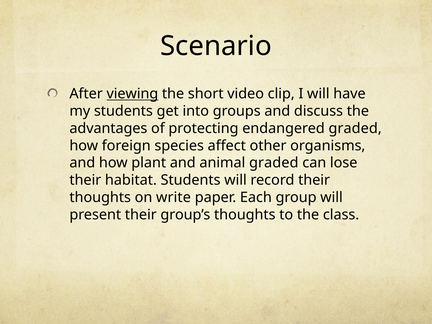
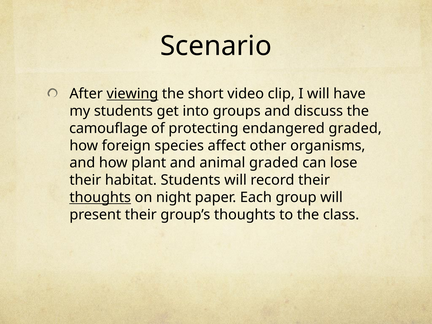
advantages: advantages -> camouflage
thoughts at (100, 197) underline: none -> present
write: write -> night
